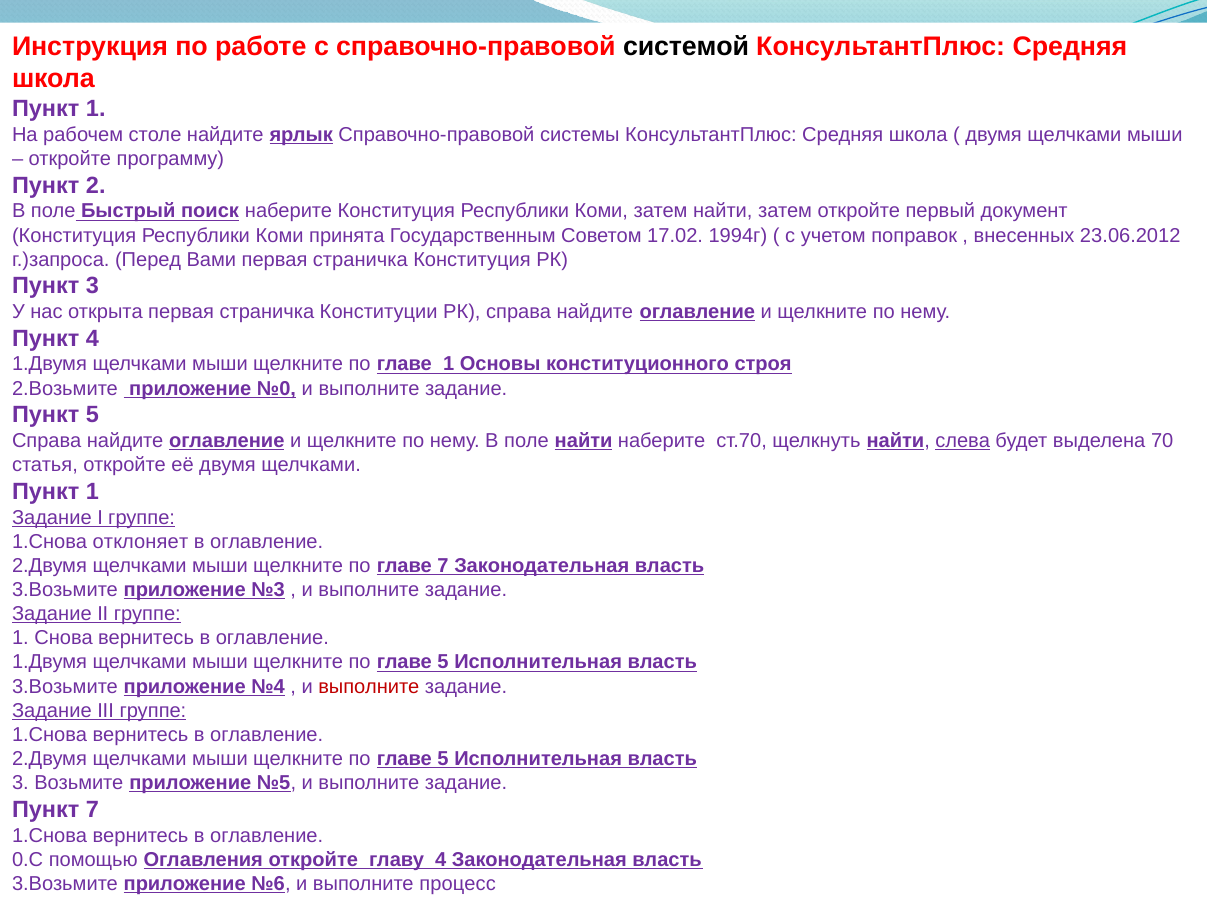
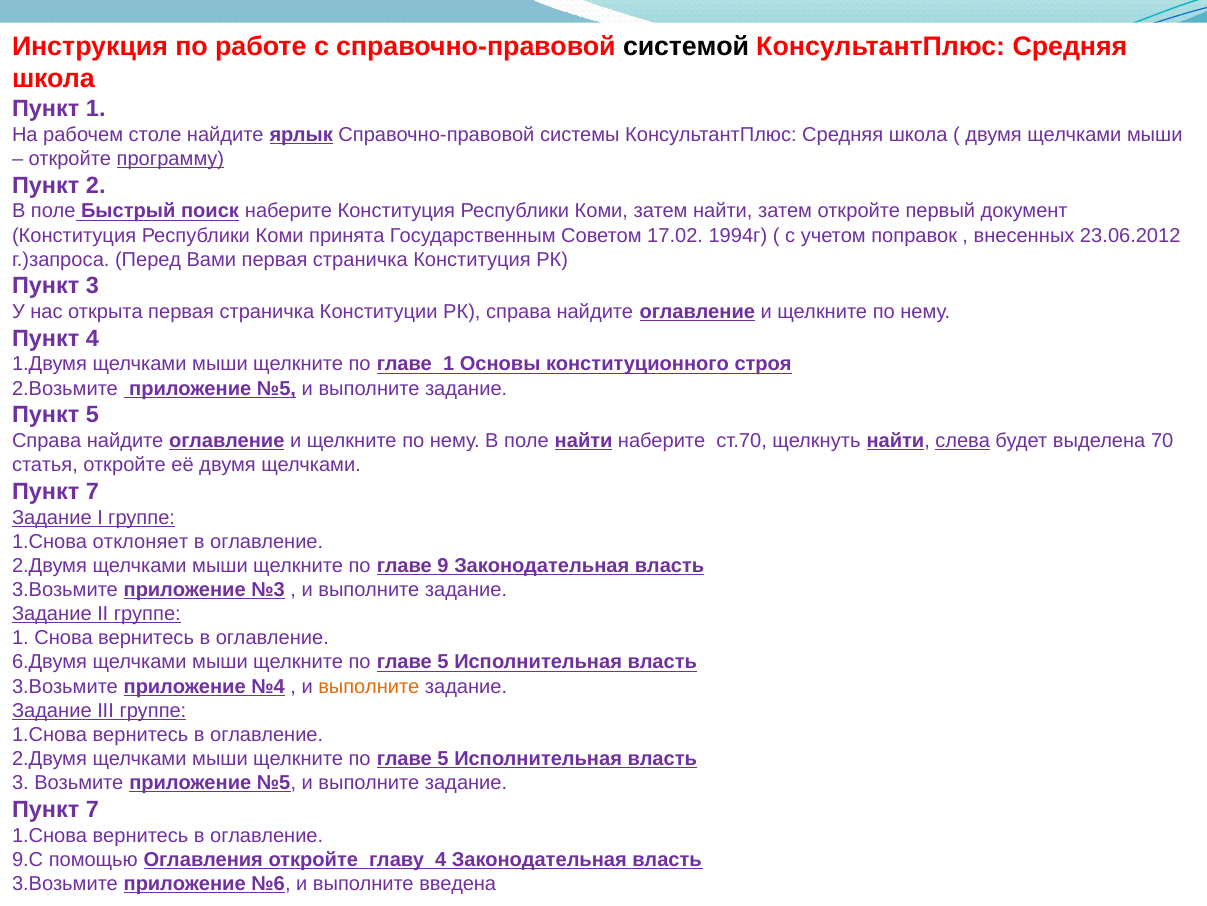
программу underline: none -> present
2.Возьмите приложение №0: №0 -> №5
1 at (92, 491): 1 -> 7
главе 7: 7 -> 9
1.Двумя at (50, 662): 1.Двумя -> 6.Двумя
выполните at (369, 686) colour: red -> orange
0.С: 0.С -> 9.С
процесс: процесс -> введена
